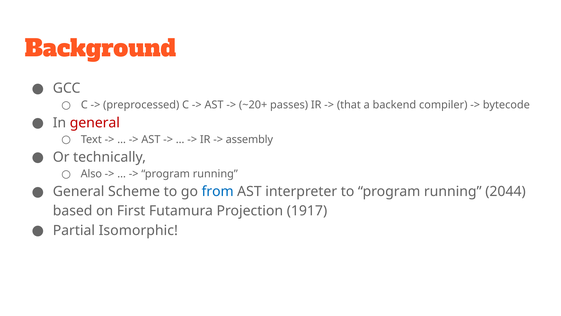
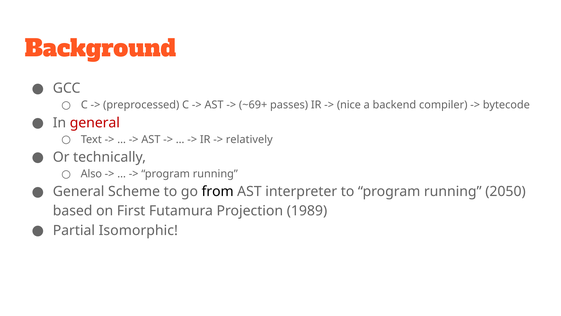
~20+: ~20+ -> ~69+
that: that -> nice
assembly: assembly -> relatively
from colour: blue -> black
2044: 2044 -> 2050
1917: 1917 -> 1989
